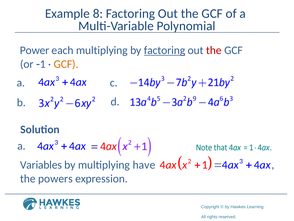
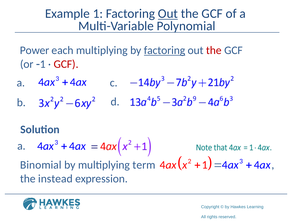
Example 8: 8 -> 1
Out at (168, 14) underline: none -> present
GCF at (66, 64) colour: orange -> red
Variables: Variables -> Binomial
have: have -> term
powers: powers -> instead
